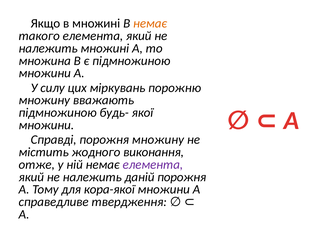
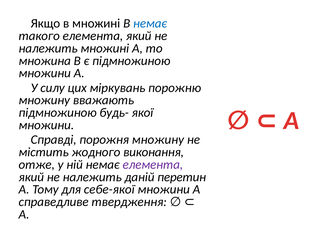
немає at (150, 23) colour: orange -> blue
даній порожня: порожня -> перетин
кора-якої: кора-якої -> себе-якої
